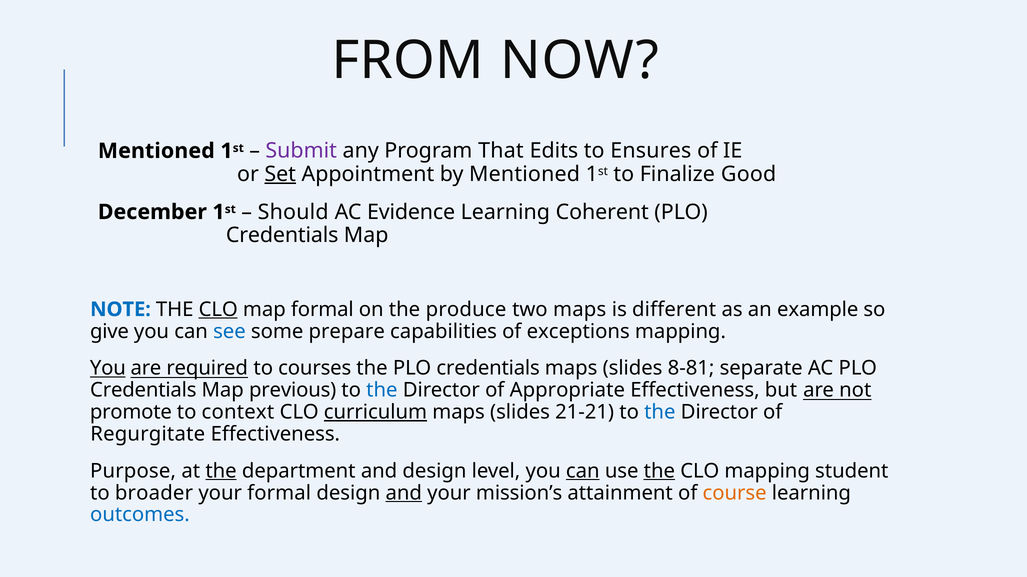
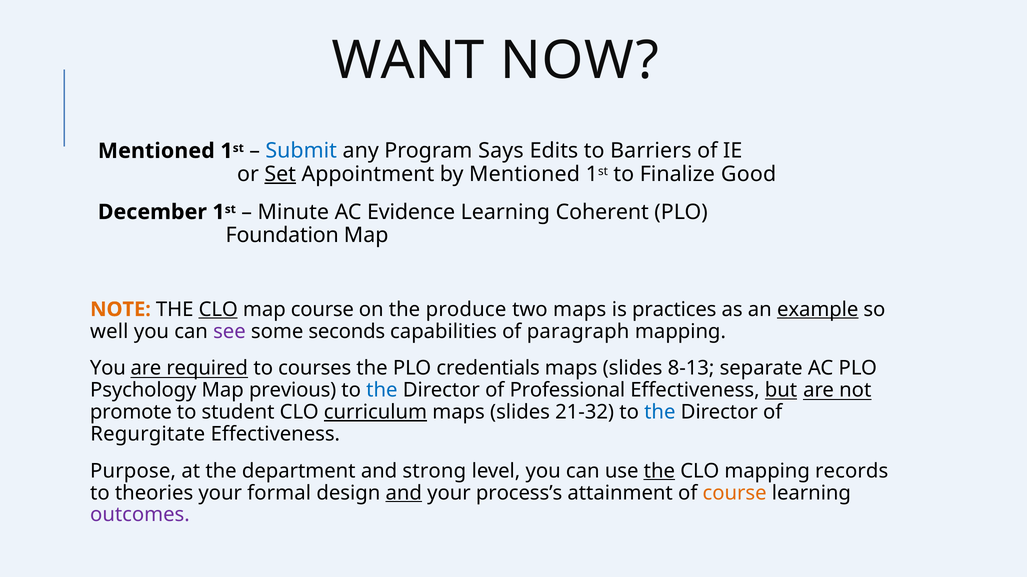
FROM: FROM -> WANT
Submit colour: purple -> blue
That: That -> Says
Ensures: Ensures -> Barriers
Should: Should -> Minute
Credentials at (282, 235): Credentials -> Foundation
NOTE colour: blue -> orange
map formal: formal -> course
different: different -> practices
example underline: none -> present
give: give -> well
see colour: blue -> purple
prepare: prepare -> seconds
exceptions: exceptions -> paragraph
You at (108, 369) underline: present -> none
8-81: 8-81 -> 8-13
Credentials at (143, 391): Credentials -> Psychology
Appropriate: Appropriate -> Professional
but underline: none -> present
context: context -> student
21-21: 21-21 -> 21-32
the at (221, 471) underline: present -> none
and design: design -> strong
can at (583, 471) underline: present -> none
student: student -> records
broader: broader -> theories
mission’s: mission’s -> process’s
outcomes colour: blue -> purple
